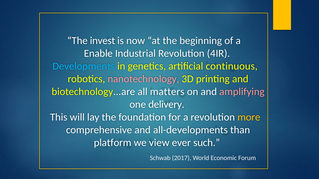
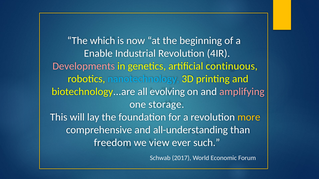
invest: invest -> which
Developments colour: light blue -> pink
nanotechnology colour: pink -> light blue
matters: matters -> evolving
delivery: delivery -> storage
all-developments: all-developments -> all-understanding
platform: platform -> freedom
